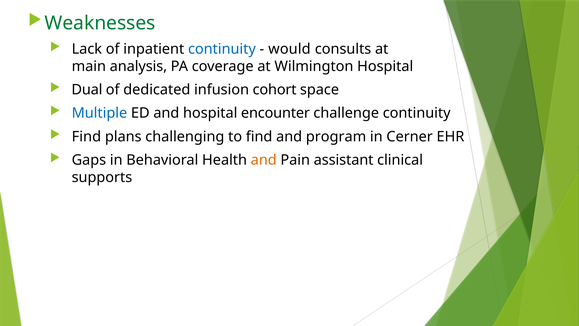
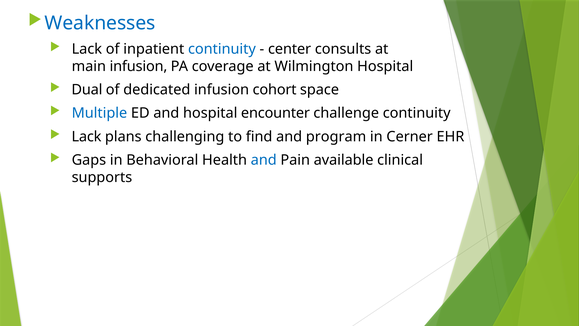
Weaknesses colour: green -> blue
would: would -> center
main analysis: analysis -> infusion
Find at (86, 137): Find -> Lack
and at (264, 160) colour: orange -> blue
assistant: assistant -> available
